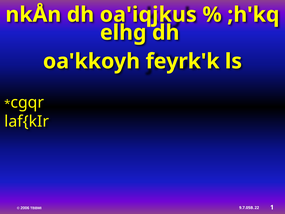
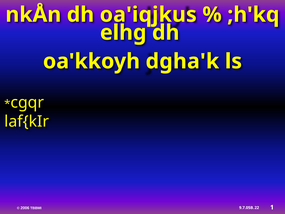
feyrk'k: feyrk'k -> dgha'k
